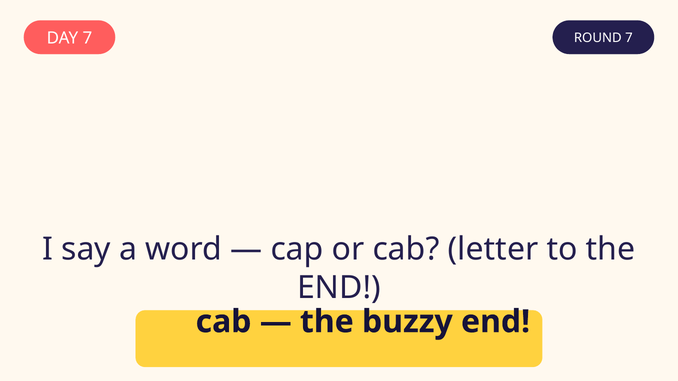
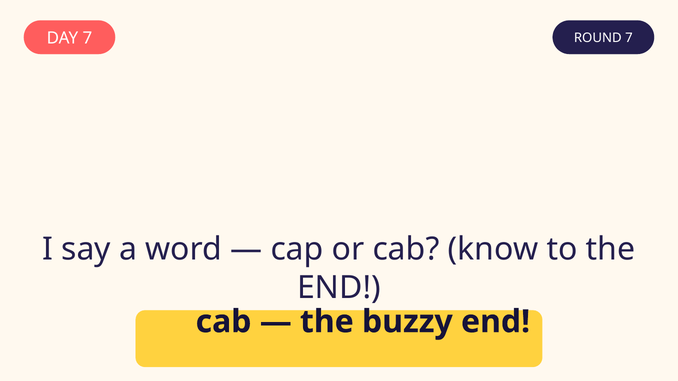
letter: letter -> know
